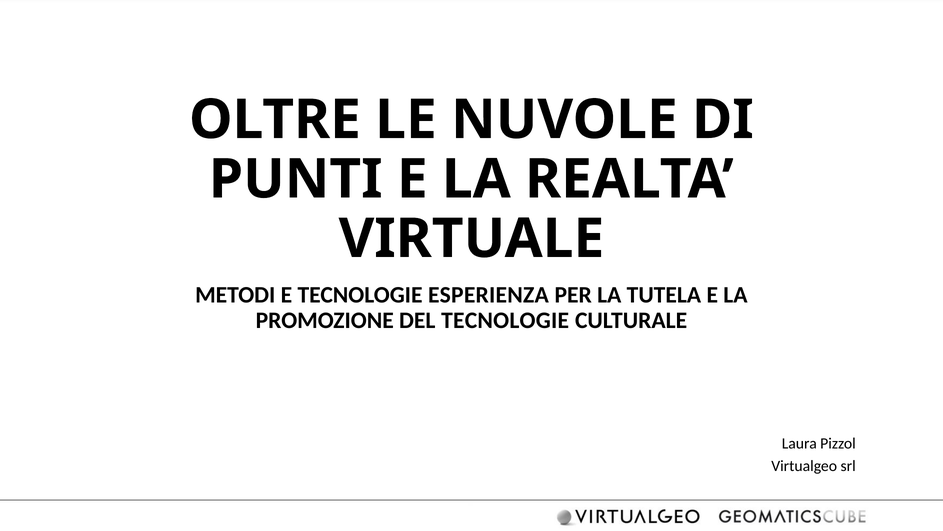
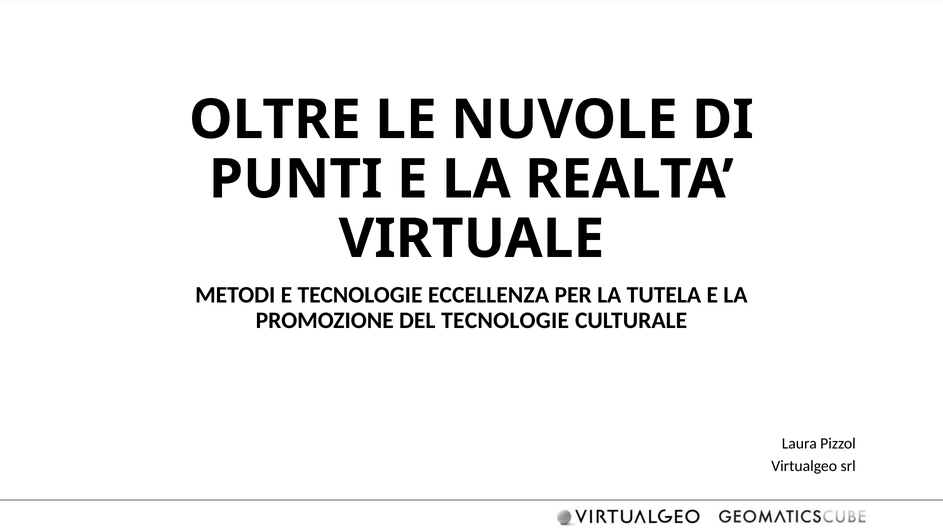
ESPERIENZA: ESPERIENZA -> ECCELLENZA
